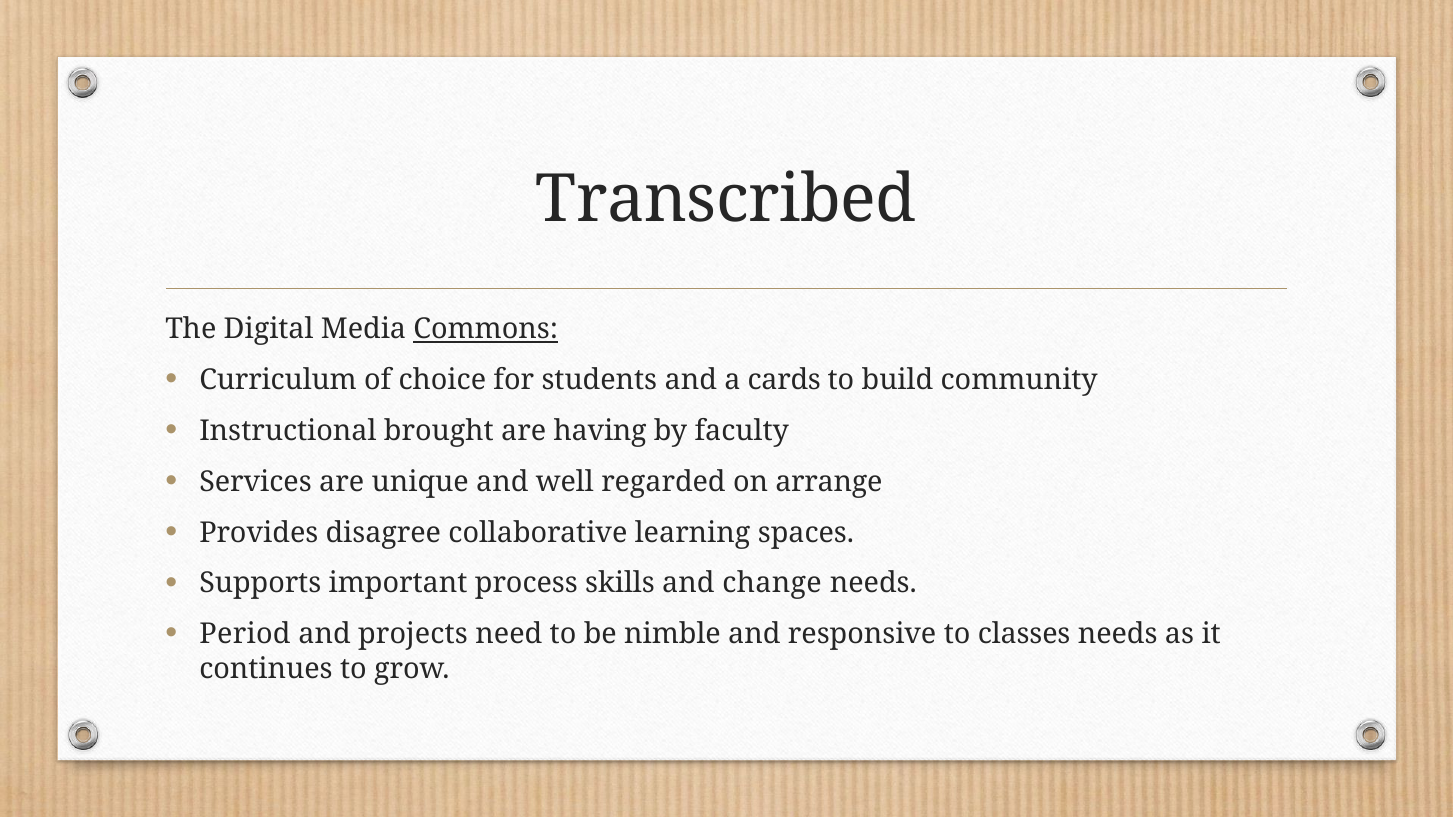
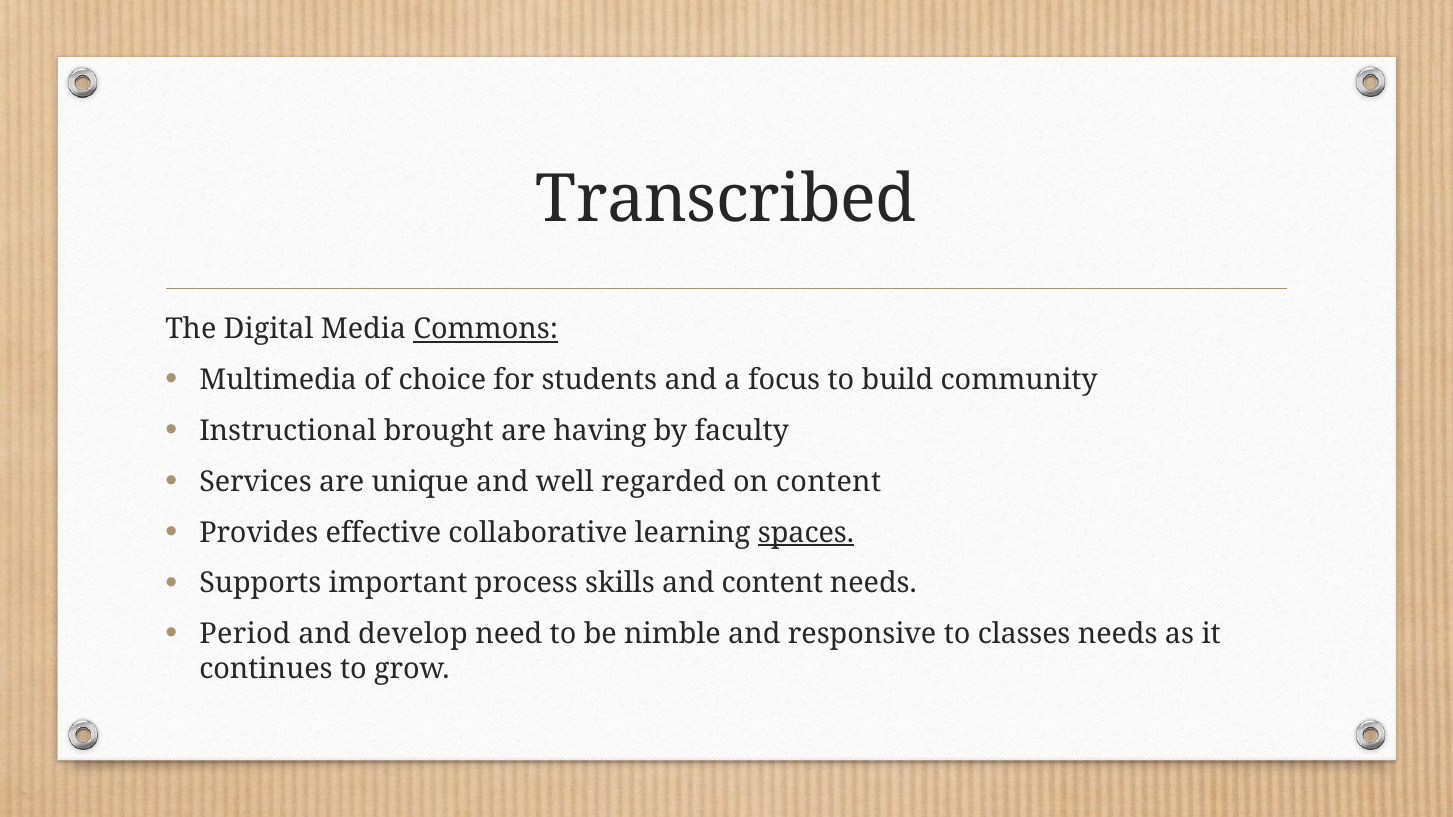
Curriculum: Curriculum -> Multimedia
cards: cards -> focus
on arrange: arrange -> content
disagree: disagree -> effective
spaces underline: none -> present
and change: change -> content
projects: projects -> develop
